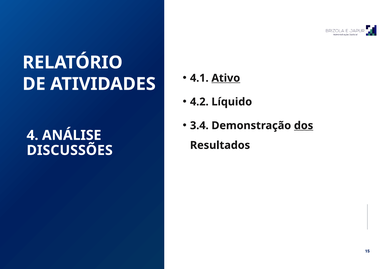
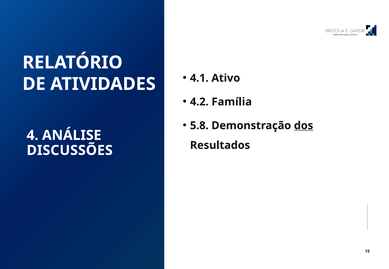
Ativo underline: present -> none
Líquido: Líquido -> Família
3.4: 3.4 -> 5.8
